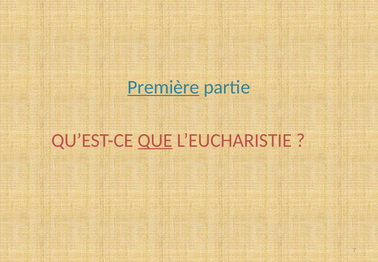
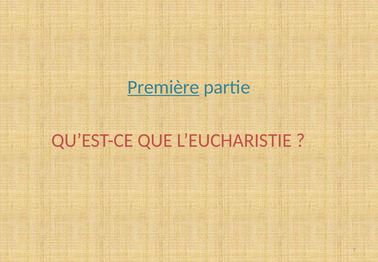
QUE underline: present -> none
